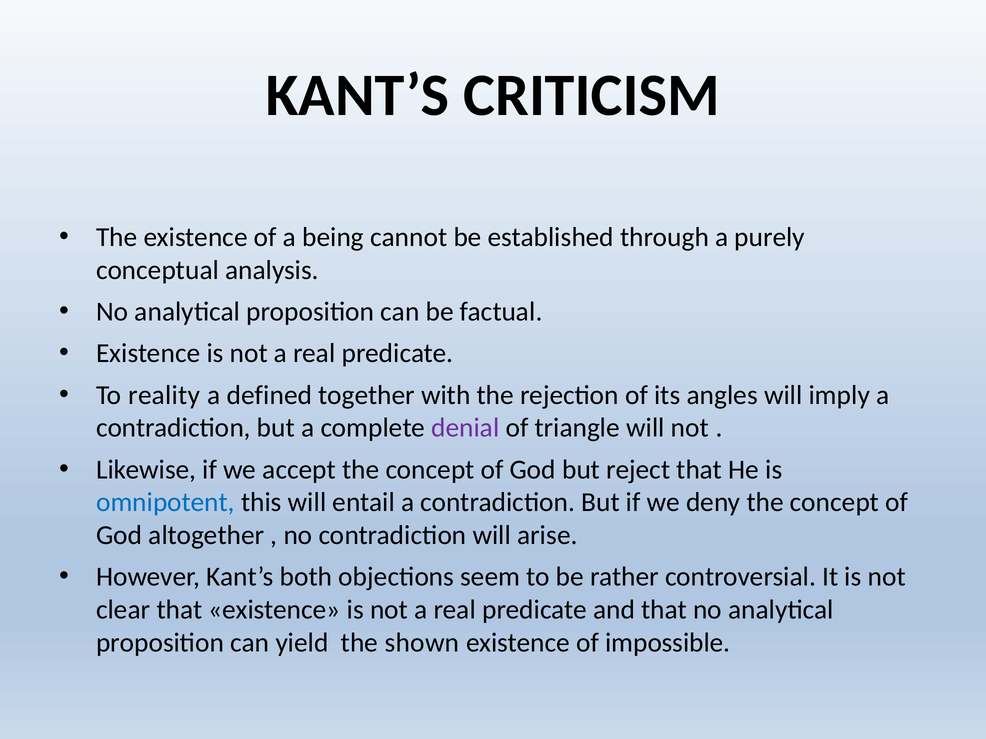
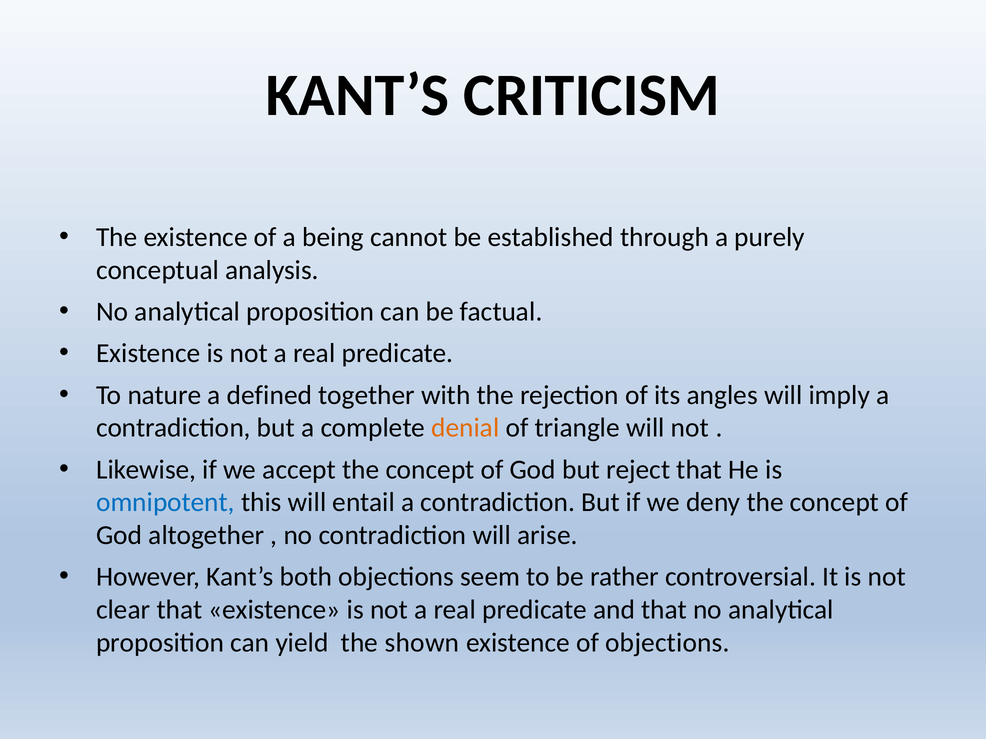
reality: reality -> nature
denial colour: purple -> orange
of impossible: impossible -> objections
